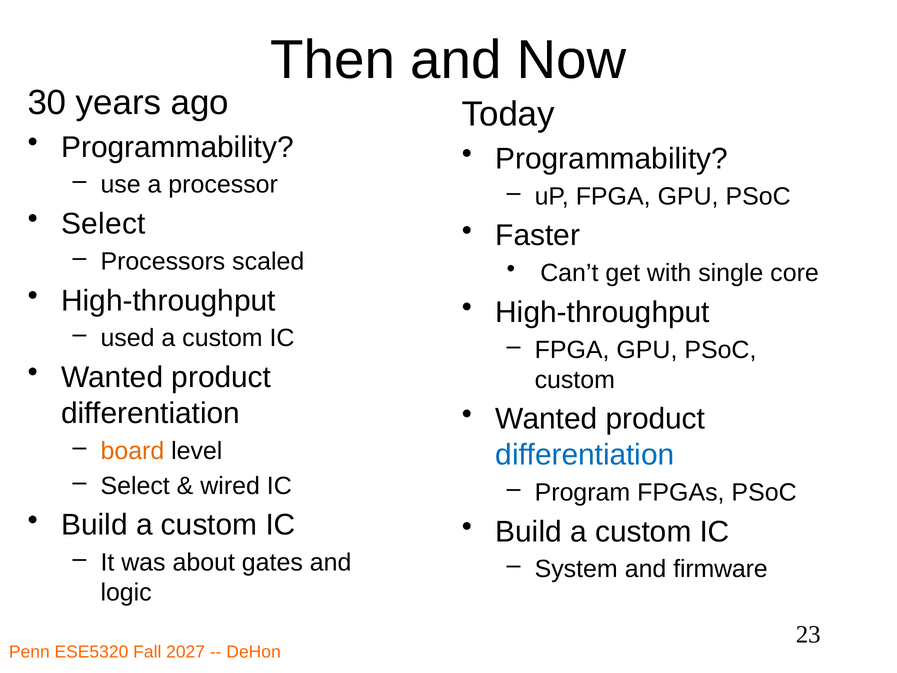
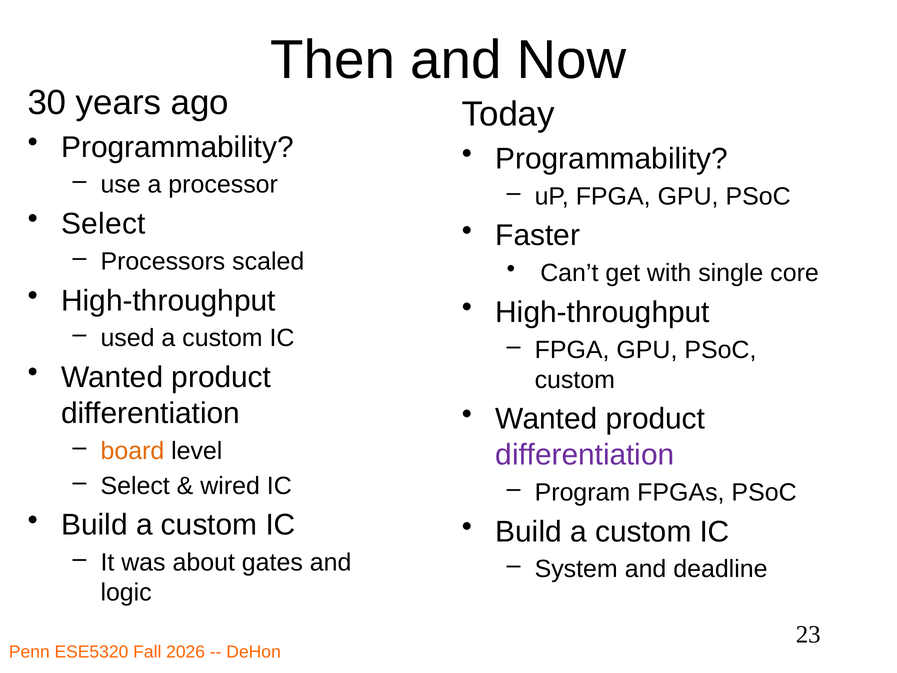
differentiation at (585, 455) colour: blue -> purple
firmware: firmware -> deadline
2027: 2027 -> 2026
